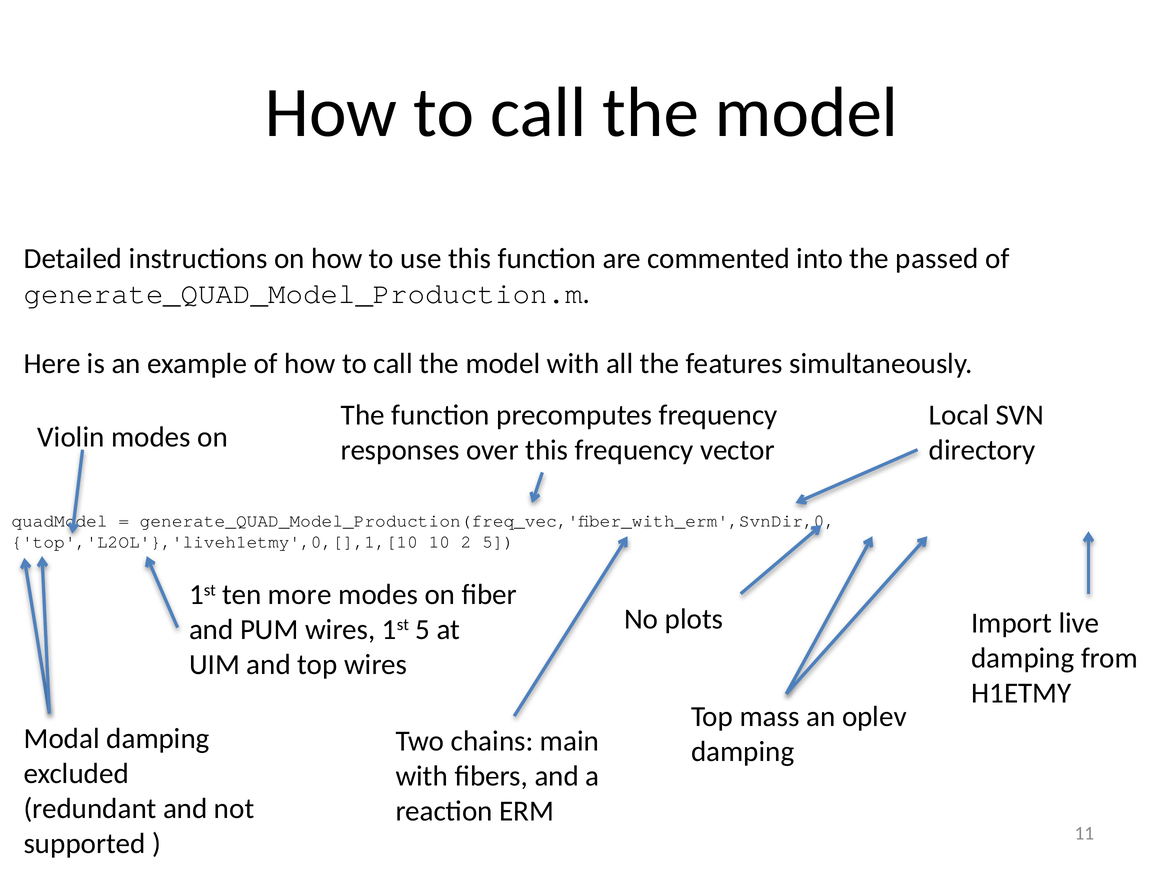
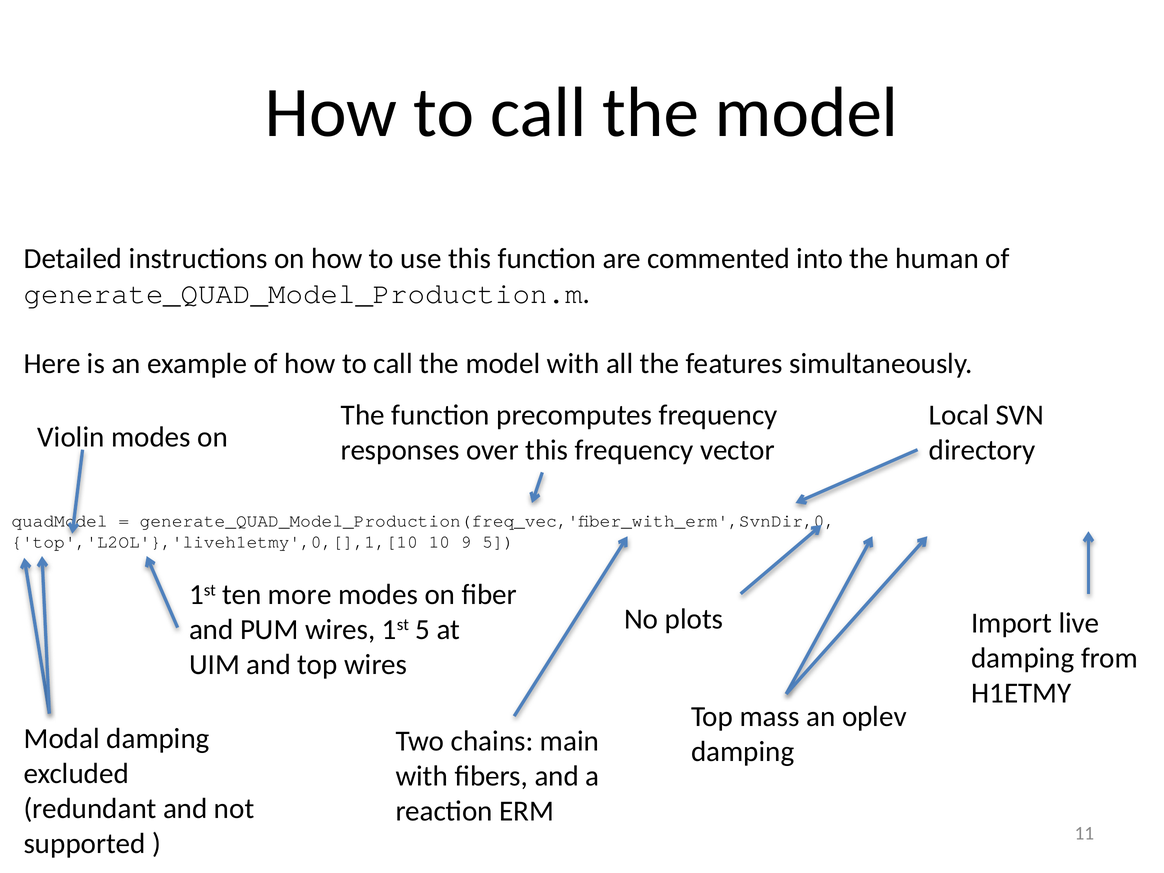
passed: passed -> human
2: 2 -> 9
